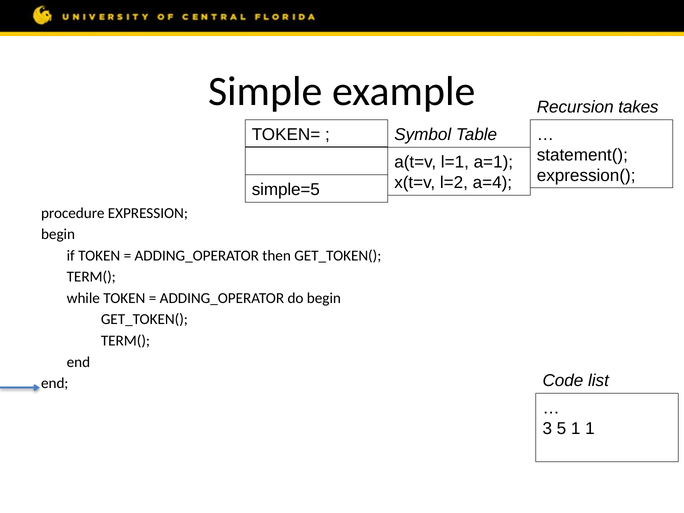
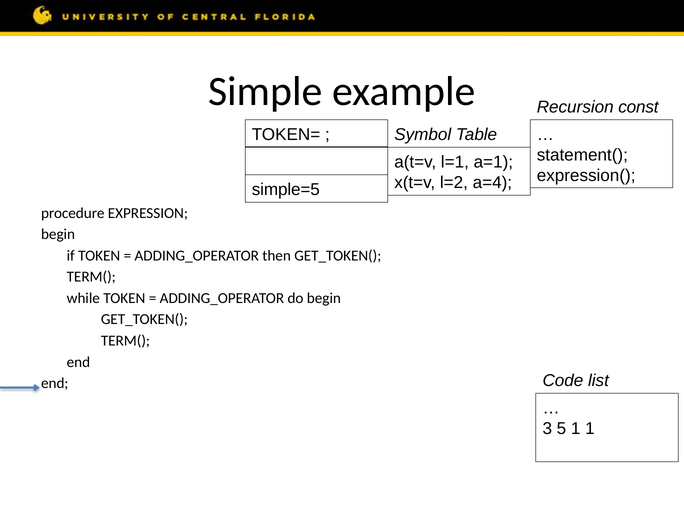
takes: takes -> const
